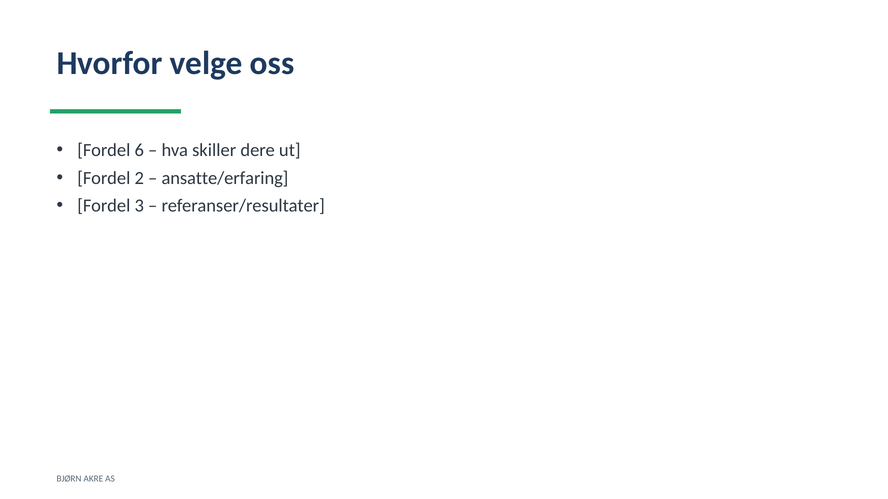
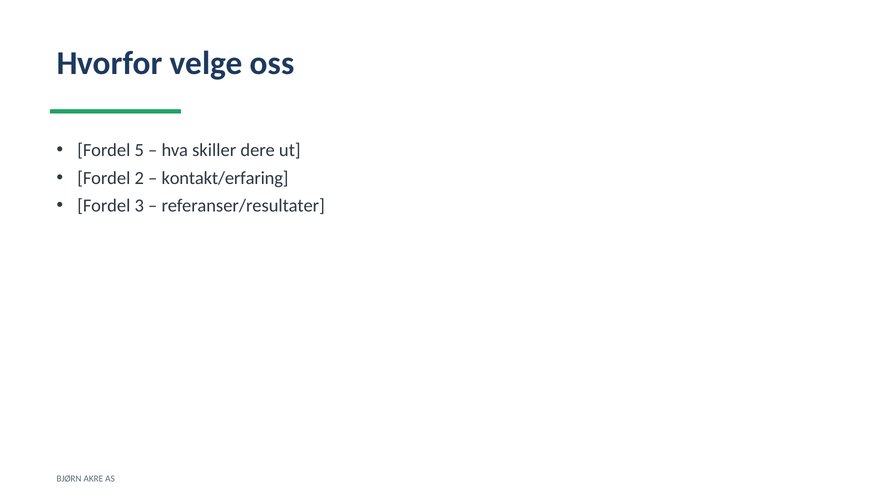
6: 6 -> 5
ansatte/erfaring: ansatte/erfaring -> kontakt/erfaring
